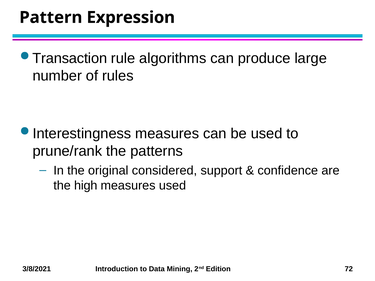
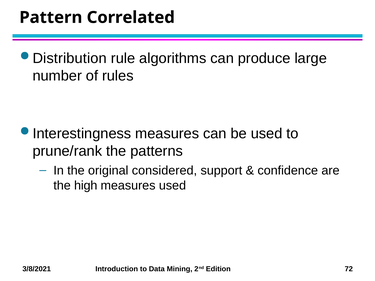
Expression: Expression -> Correlated
Transaction: Transaction -> Distribution
